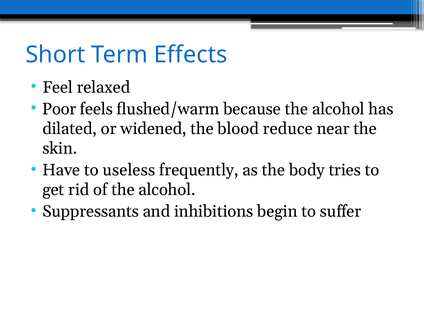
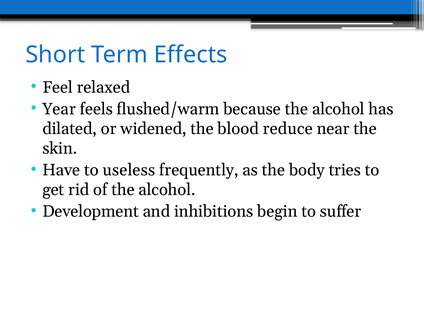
Poor: Poor -> Year
Suppressants: Suppressants -> Development
